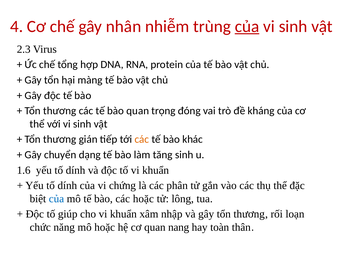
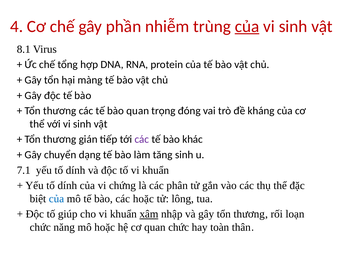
nhân: nhân -> phần
2.3: 2.3 -> 8.1
các at (142, 140) colour: orange -> purple
1.6: 1.6 -> 7.1
xâm underline: none -> present
quan nang: nang -> chức
